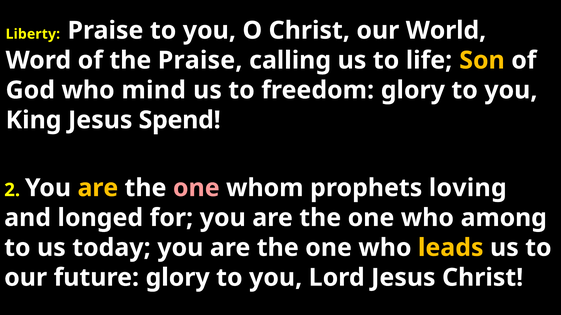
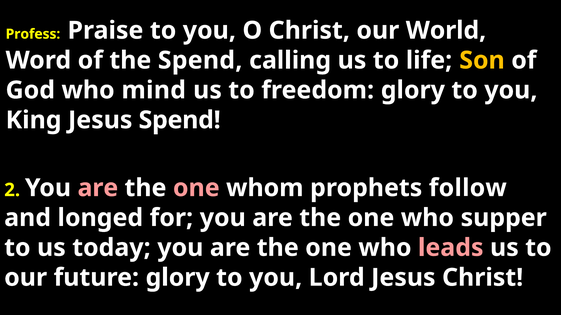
Liberty: Liberty -> Profess
the Praise: Praise -> Spend
are at (98, 188) colour: yellow -> pink
loving: loving -> follow
among: among -> supper
leads colour: yellow -> pink
